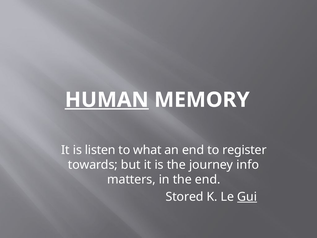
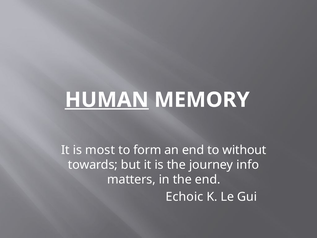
listen: listen -> most
what: what -> form
register: register -> without
Stored: Stored -> Echoic
Gui underline: present -> none
